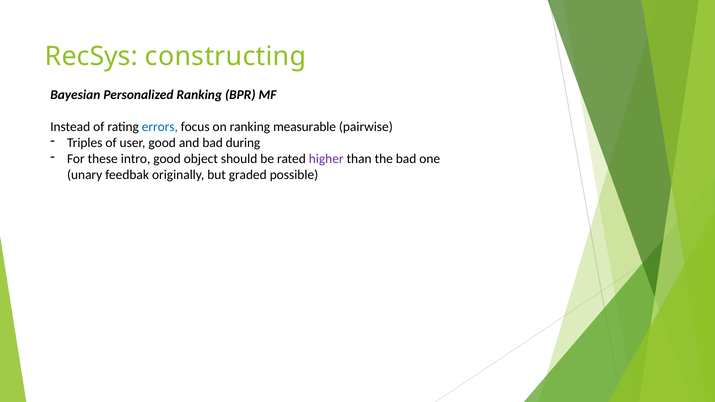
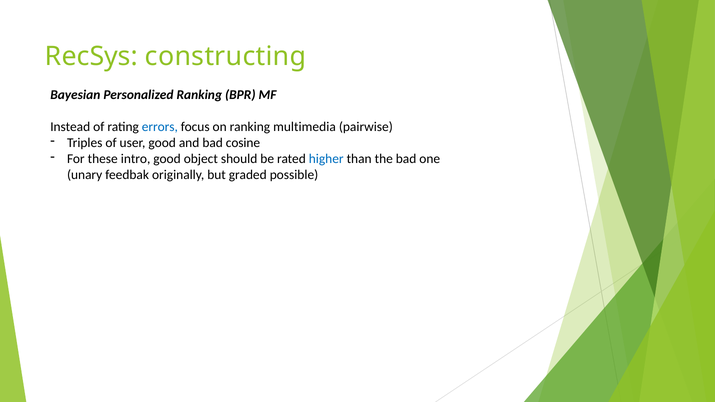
measurable: measurable -> multimedia
during: during -> cosine
higher colour: purple -> blue
